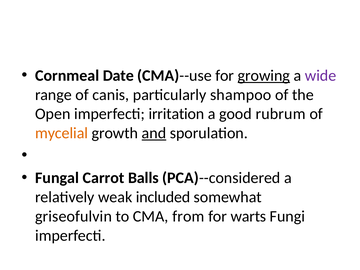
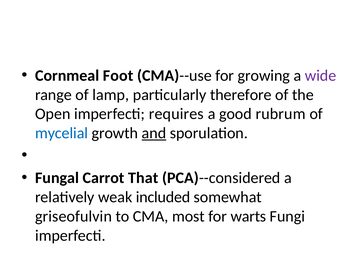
Date: Date -> Foot
growing underline: present -> none
canis: canis -> lamp
shampoo: shampoo -> therefore
irritation: irritation -> requires
mycelial colour: orange -> blue
Balls: Balls -> That
from: from -> most
